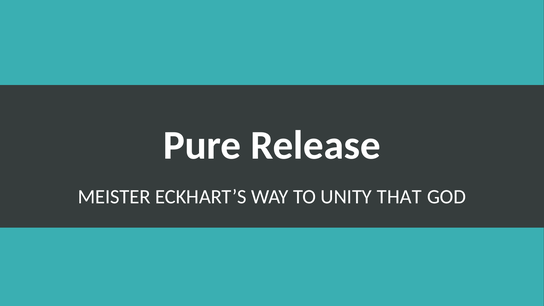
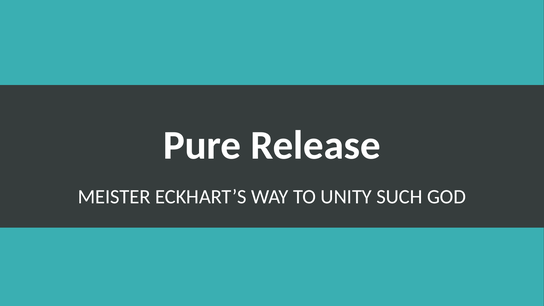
THAT: THAT -> SUCH
